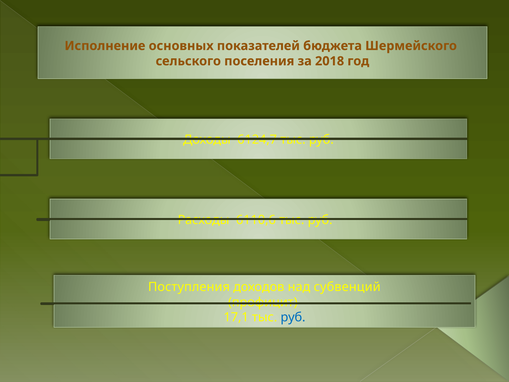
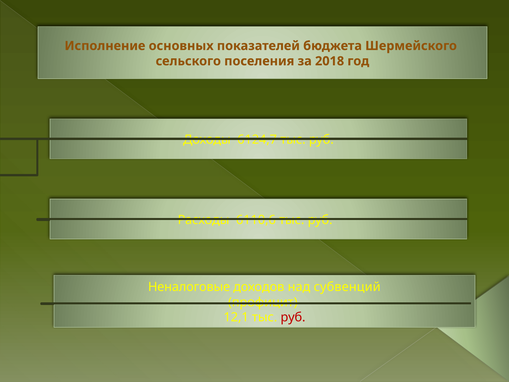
Поступления: Поступления -> Неналоговые
17,1: 17,1 -> 12,1
руб at (293, 317) colour: blue -> red
